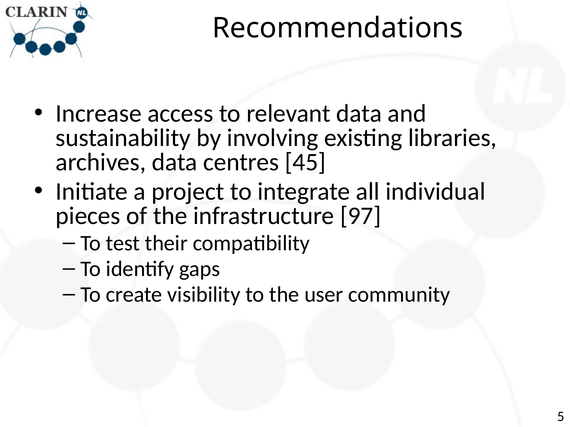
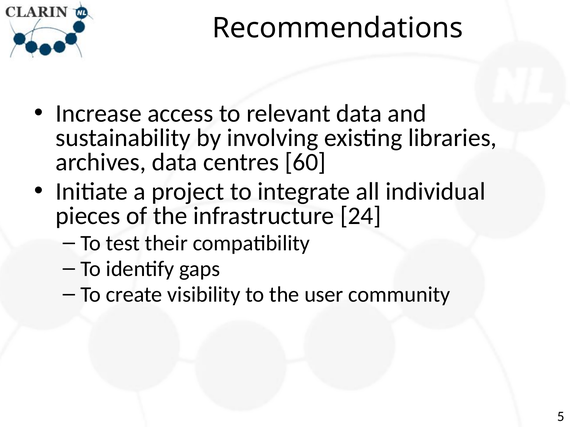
45: 45 -> 60
97: 97 -> 24
